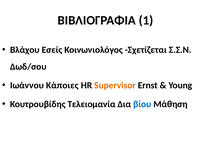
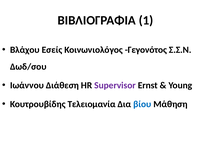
Σχετίζεται: Σχετίζεται -> Γεγονότος
Κάποιες: Κάποιες -> Διάθεση
Supervisor colour: orange -> purple
